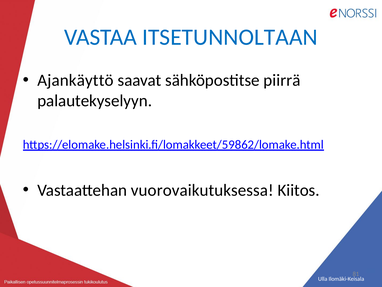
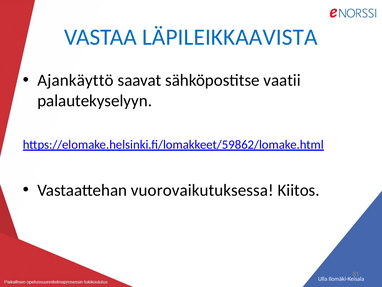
ITSETUNNOLTAAN: ITSETUNNOLTAAN -> LÄPILEIKKAAVISTA
piirrä: piirrä -> vaatii
